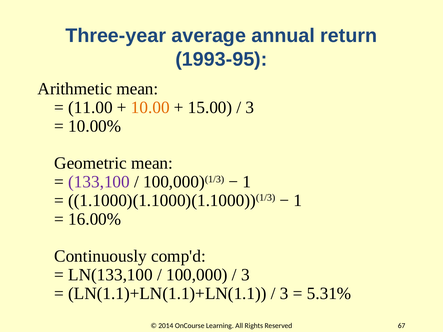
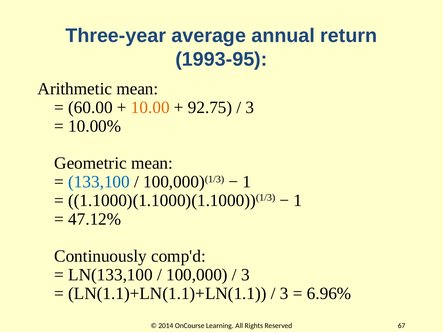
11.00: 11.00 -> 60.00
15.00: 15.00 -> 92.75
133,100 colour: purple -> blue
16.00%: 16.00% -> 47.12%
5.31%: 5.31% -> 6.96%
